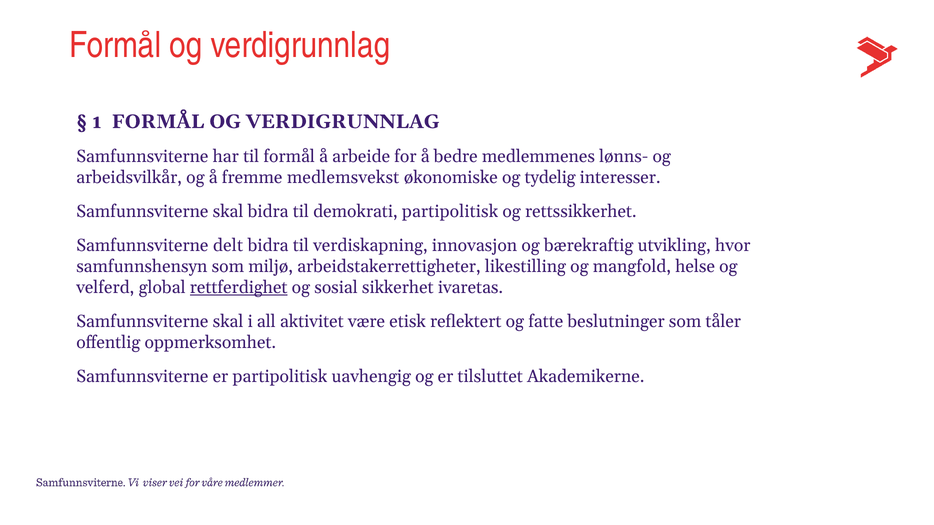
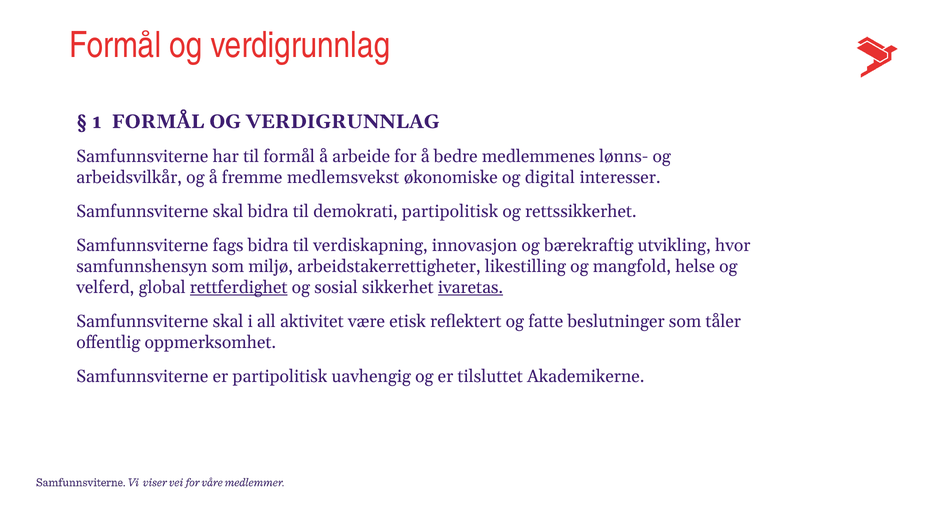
tydelig: tydelig -> digital
delt: delt -> fags
ivaretas underline: none -> present
